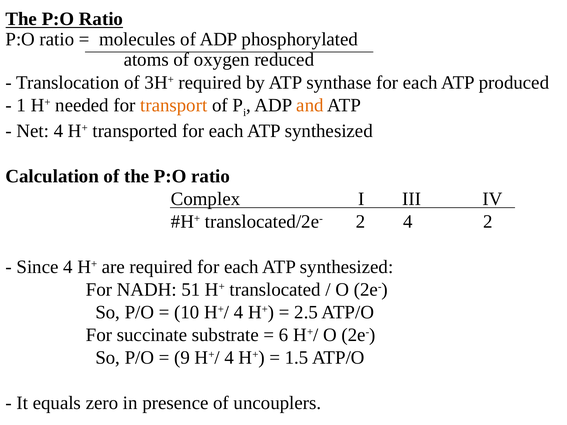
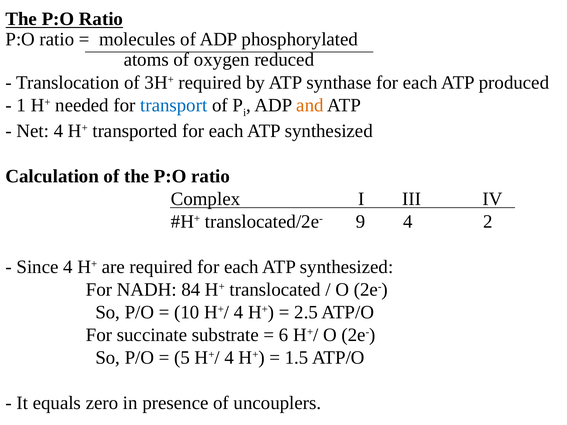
transport colour: orange -> blue
translocated/2e- 2: 2 -> 9
51: 51 -> 84
9: 9 -> 5
